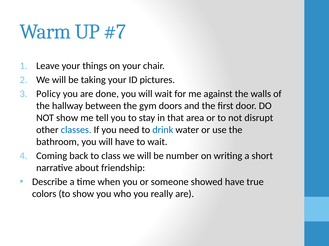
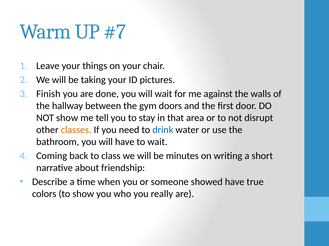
Policy: Policy -> Finish
classes colour: blue -> orange
number: number -> minutes
